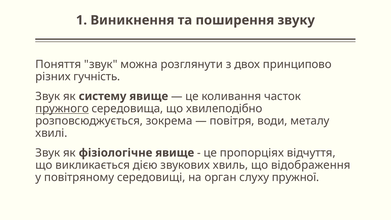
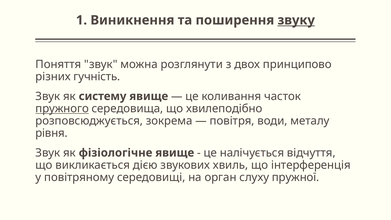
звуку underline: none -> present
хвилі: хвилі -> рівня
пропорціях: пропорціях -> налічується
відображення: відображення -> інтерференція
